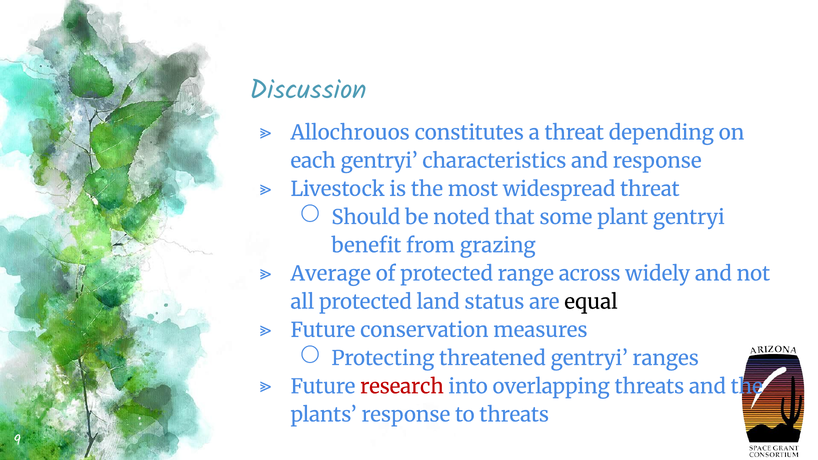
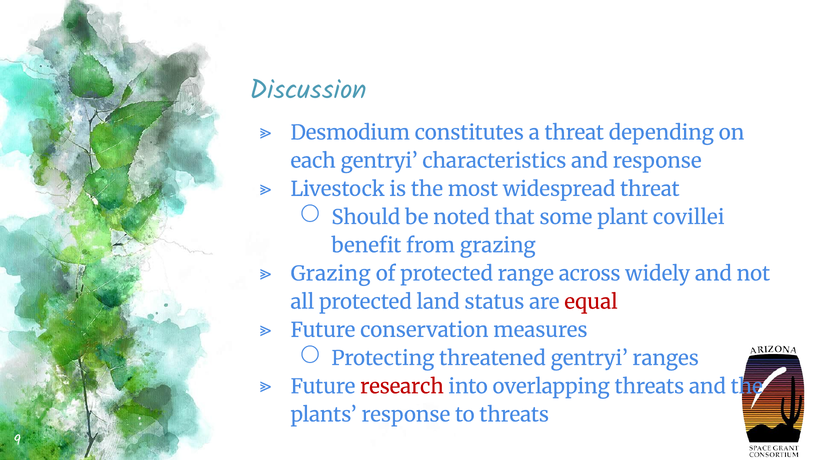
Allochrouos: Allochrouos -> Desmodium
plant gentryi: gentryi -> covillei
Average at (331, 274): Average -> Grazing
equal colour: black -> red
